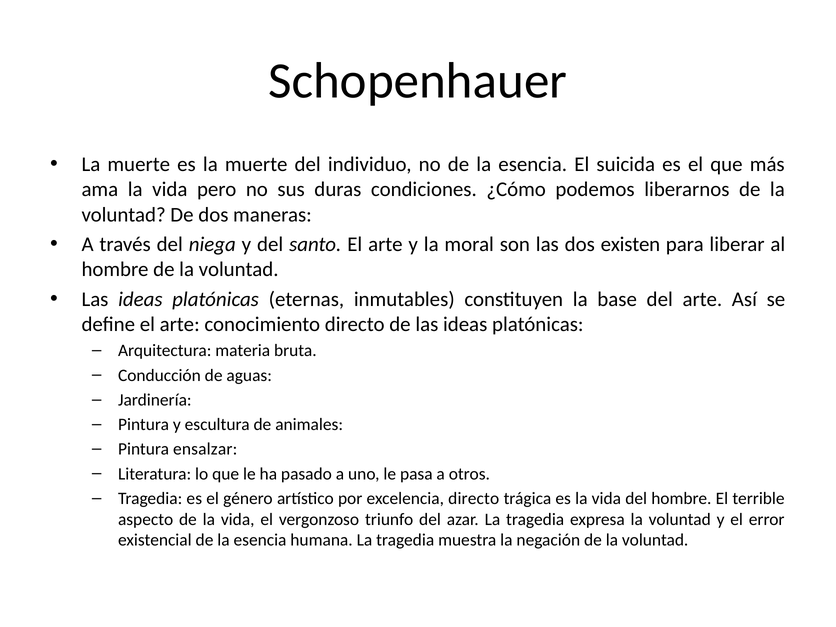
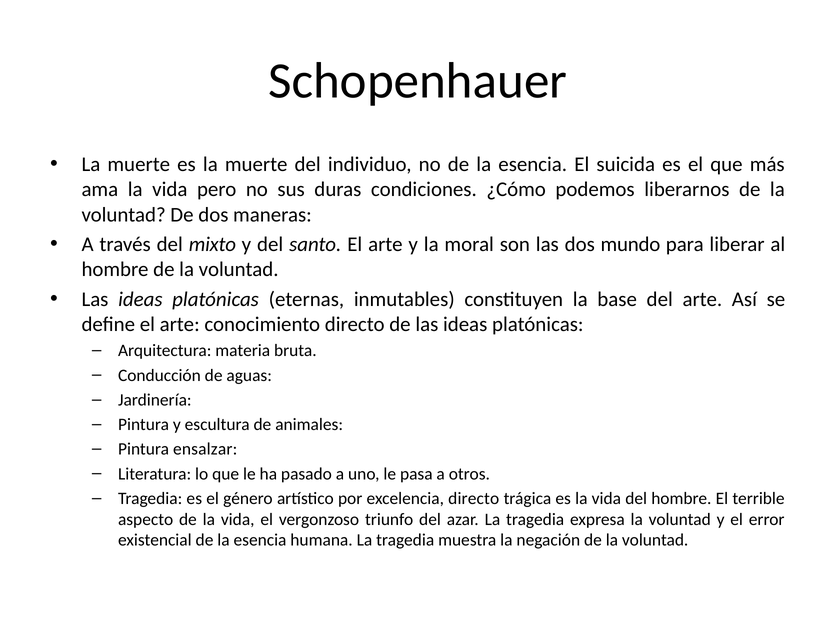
niega: niega -> mixto
existen: existen -> mundo
